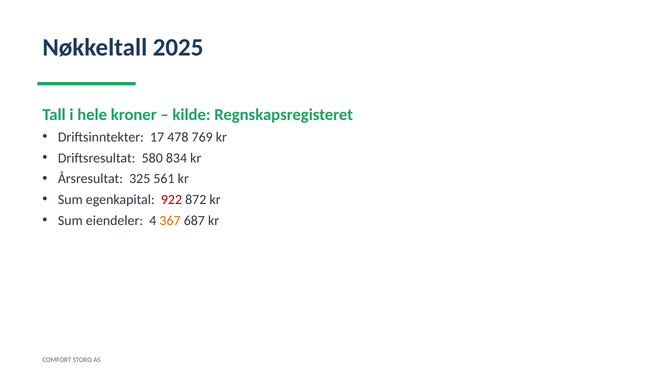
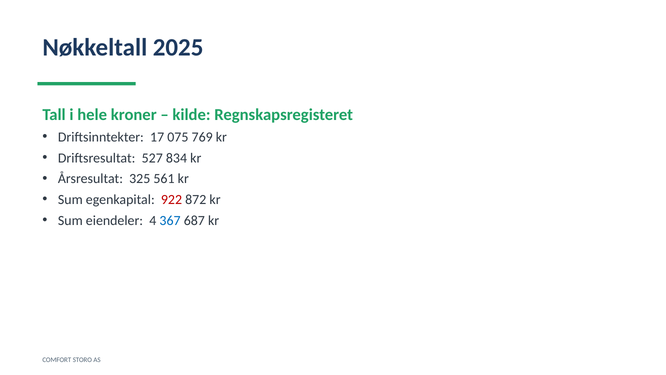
478: 478 -> 075
580: 580 -> 527
367 colour: orange -> blue
